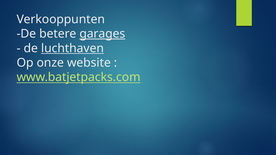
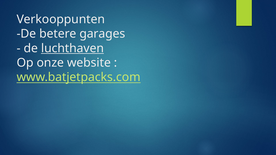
garages underline: present -> none
